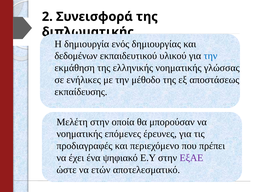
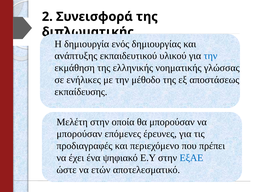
δεδομένων: δεδομένων -> ανάπτυξης
νοηματικής at (79, 134): νοηματικής -> μπορούσαν
ΕξΑΕ colour: purple -> blue
